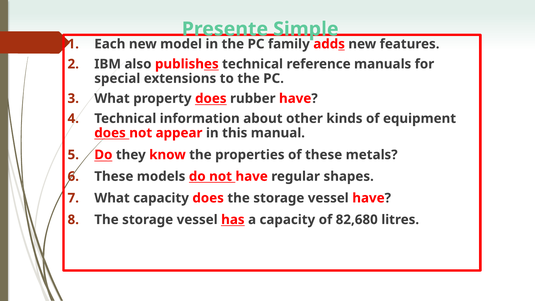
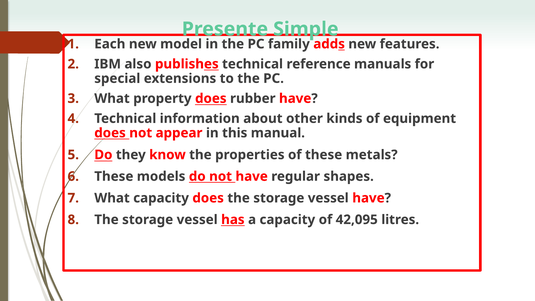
82,680: 82,680 -> 42,095
